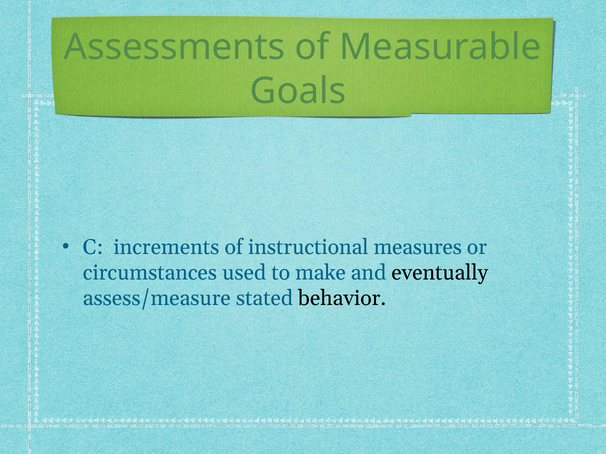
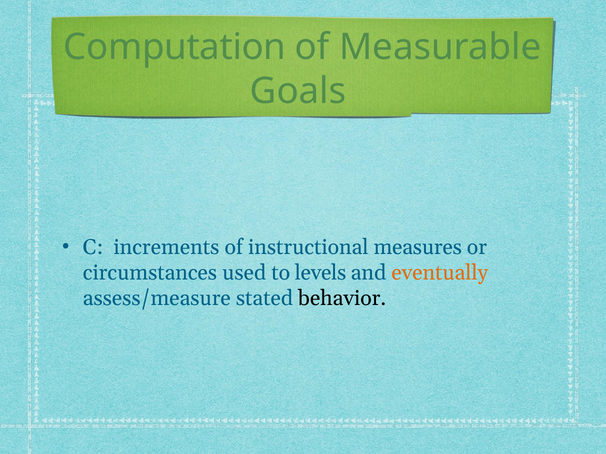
Assessments: Assessments -> Computation
make: make -> levels
eventually colour: black -> orange
